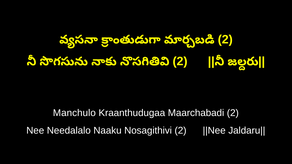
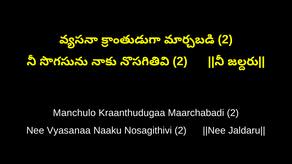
Needalalo: Needalalo -> Vyasanaa
